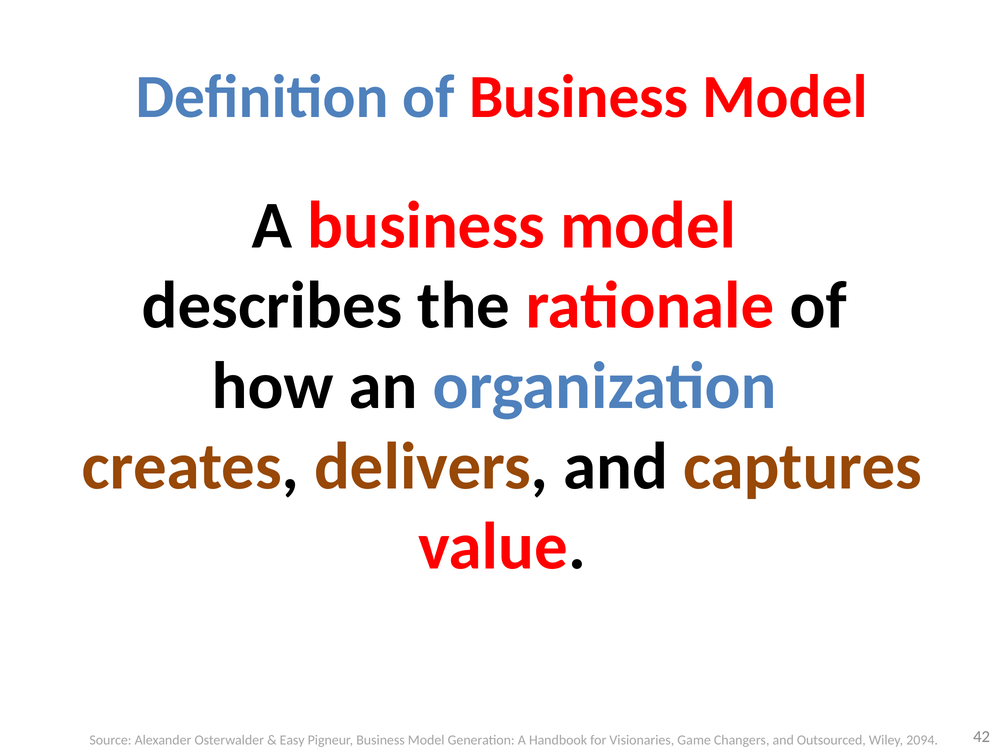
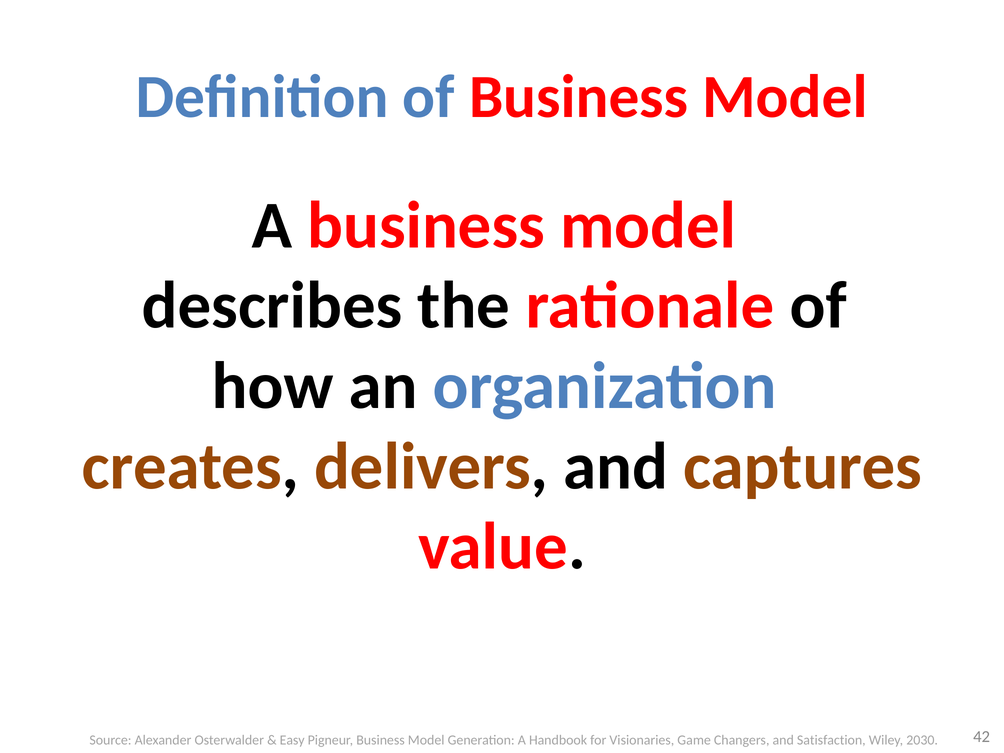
Outsourced: Outsourced -> Satisfaction
2094: 2094 -> 2030
